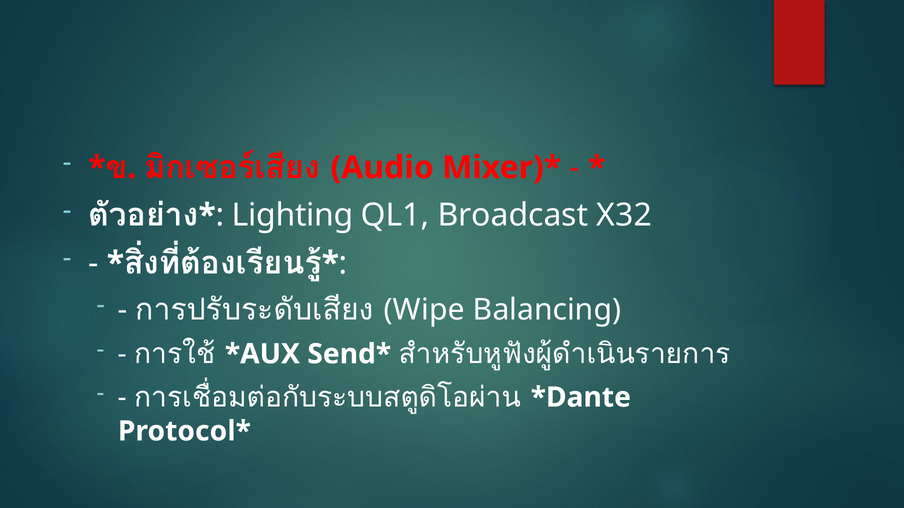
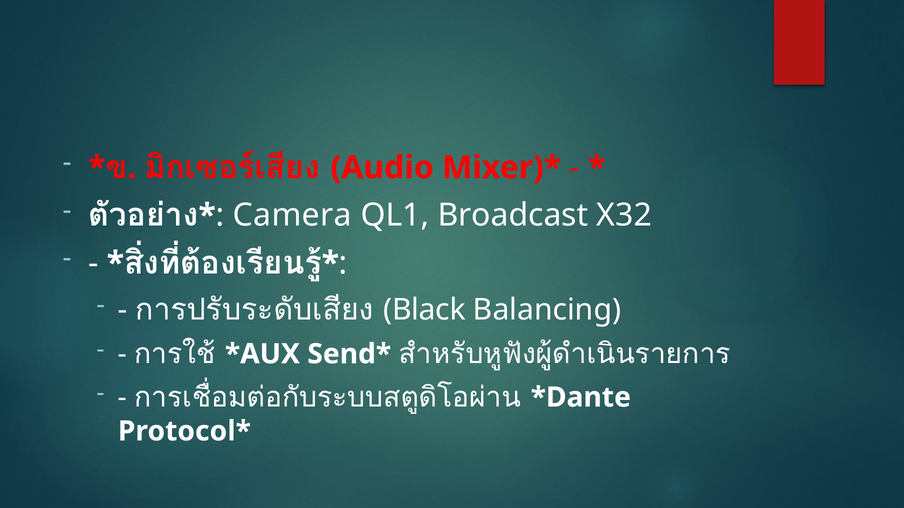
Lighting: Lighting -> Camera
Wipe: Wipe -> Black
